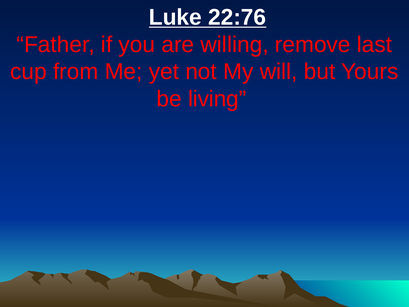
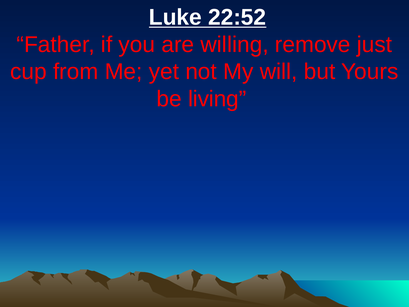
22:76: 22:76 -> 22:52
last: last -> just
